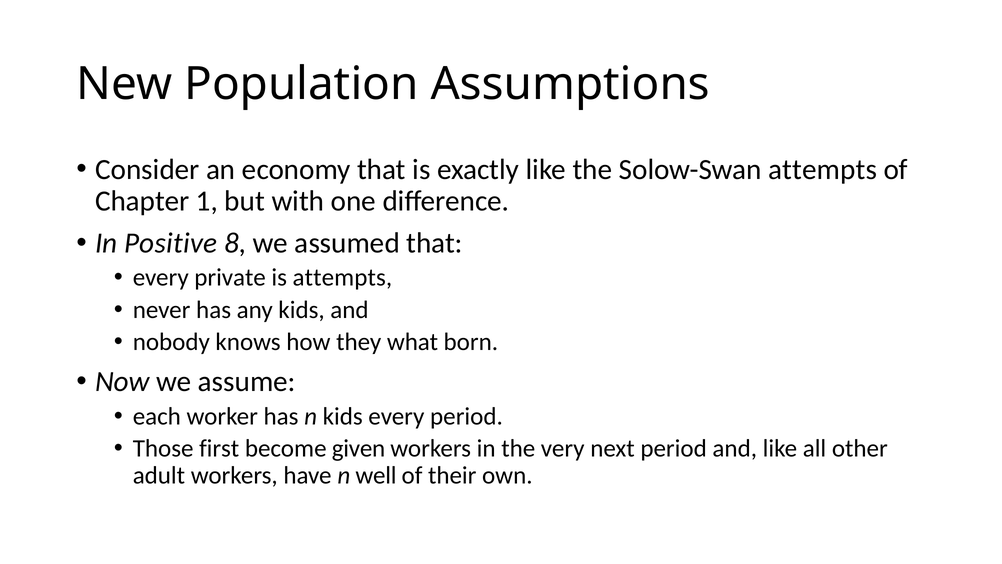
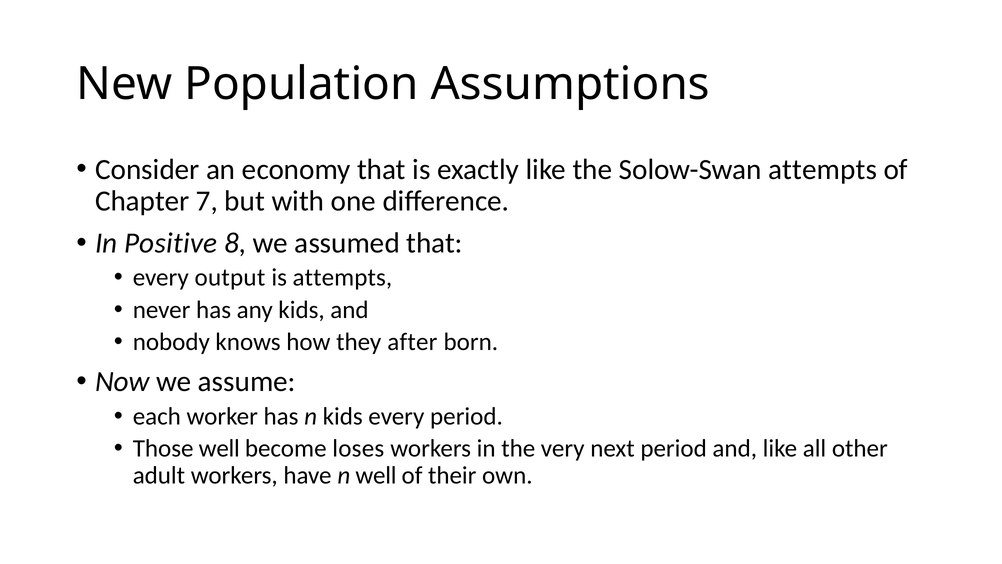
1: 1 -> 7
private: private -> output
what: what -> after
Those first: first -> well
given: given -> loses
